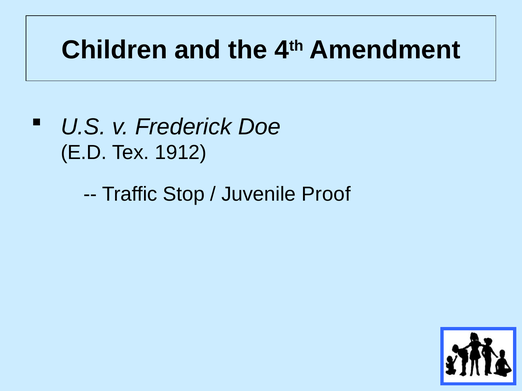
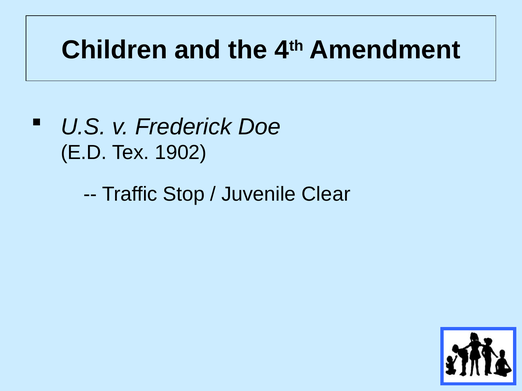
1912: 1912 -> 1902
Proof: Proof -> Clear
